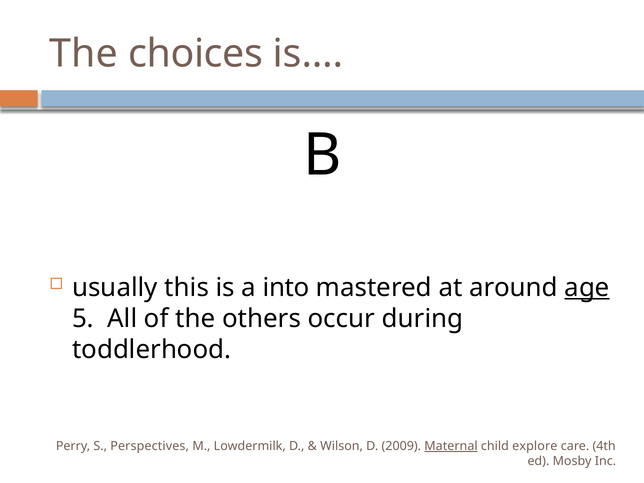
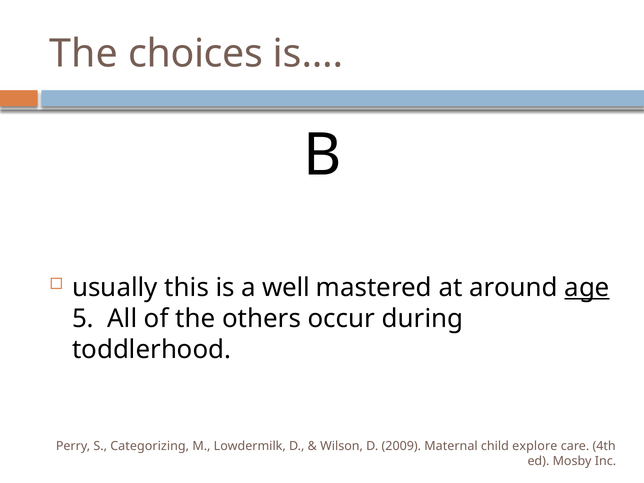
into: into -> well
Perspectives: Perspectives -> Categorizing
Maternal underline: present -> none
